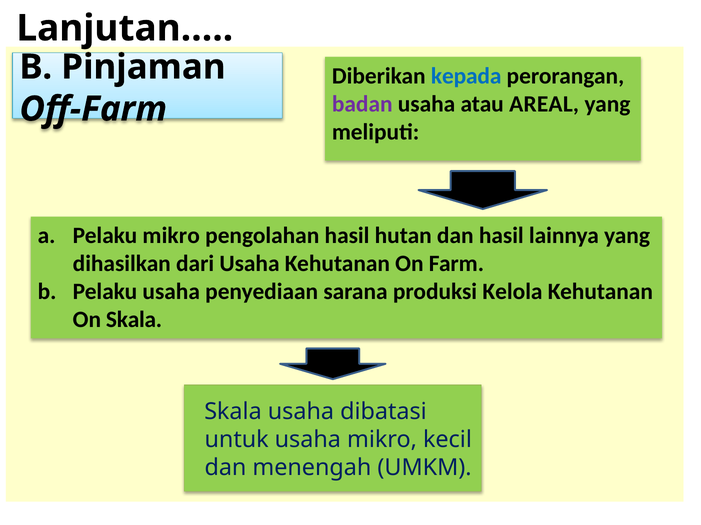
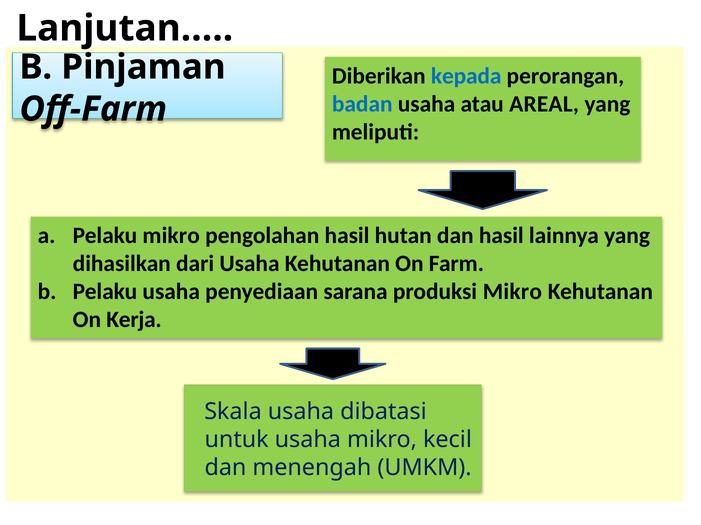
badan colour: purple -> blue
produksi Kelola: Kelola -> Mikro
On Skala: Skala -> Kerja
